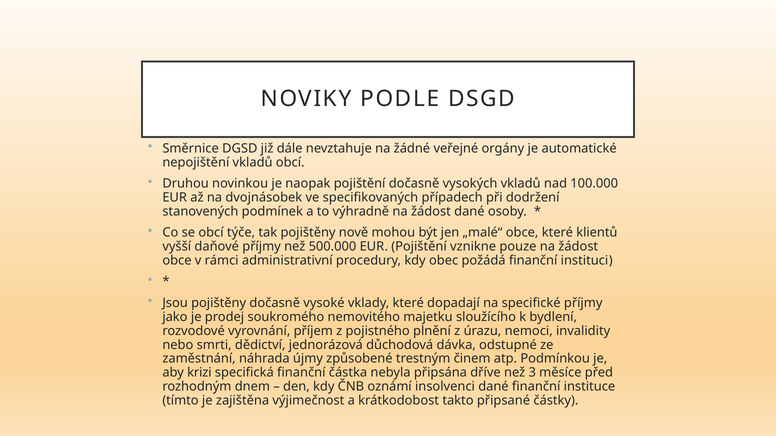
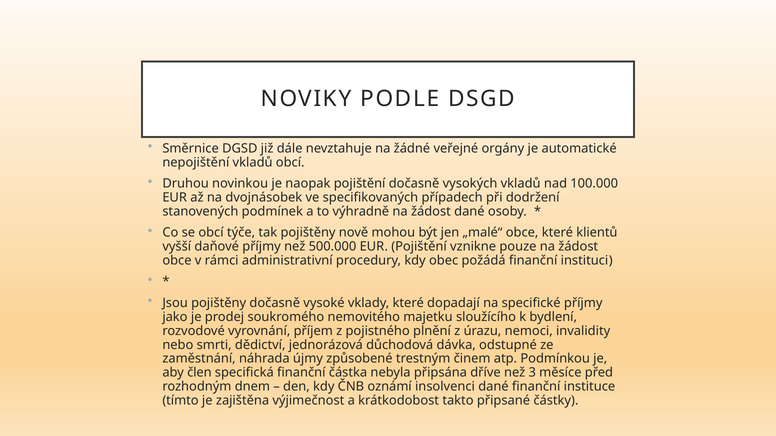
krizi: krizi -> člen
